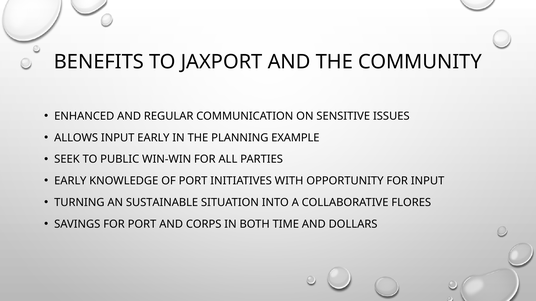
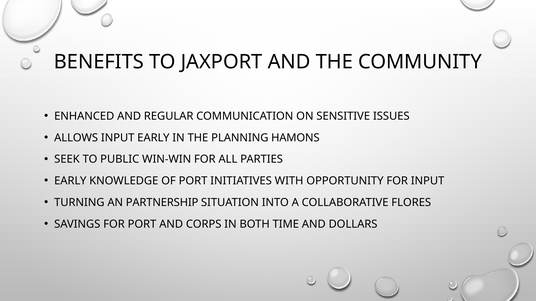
EXAMPLE: EXAMPLE -> HAMONS
SUSTAINABLE: SUSTAINABLE -> PARTNERSHIP
